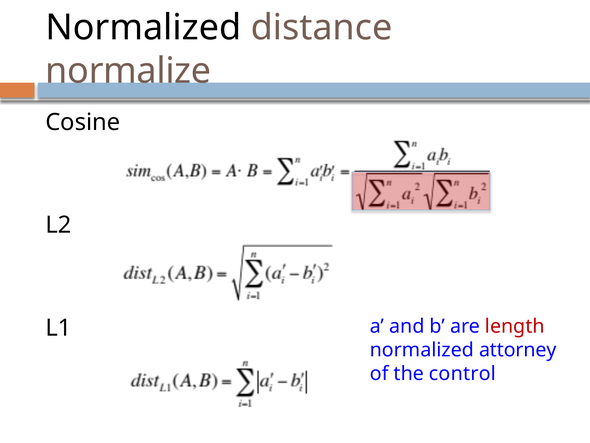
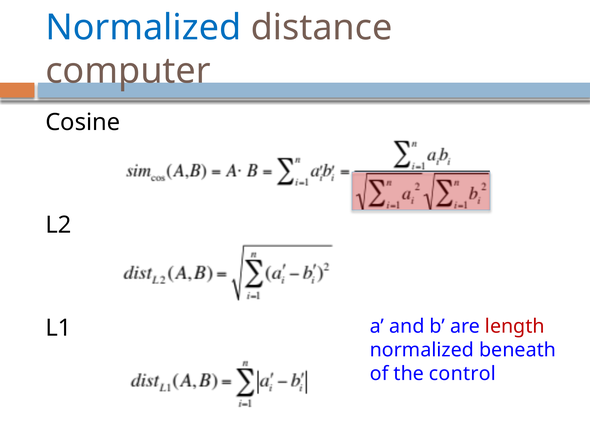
Normalized at (143, 28) colour: black -> blue
normalize: normalize -> computer
attorney: attorney -> beneath
